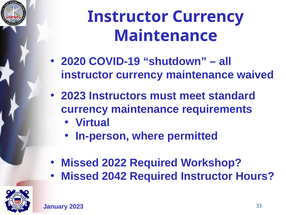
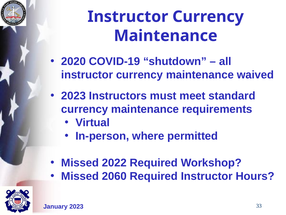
2042: 2042 -> 2060
